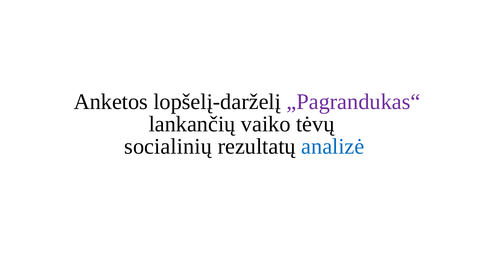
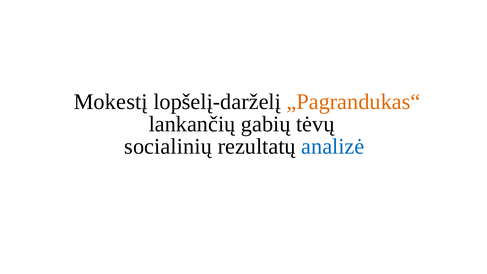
Anketos: Anketos -> Mokestį
„Pagrandukas“ colour: purple -> orange
vaiko: vaiko -> gabių
